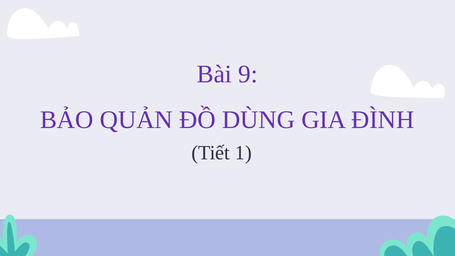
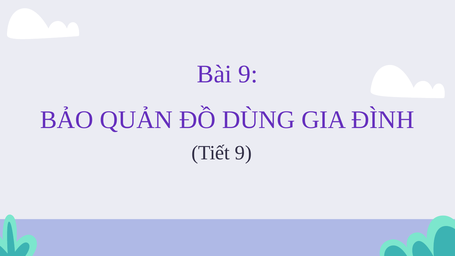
Tiết 1: 1 -> 9
